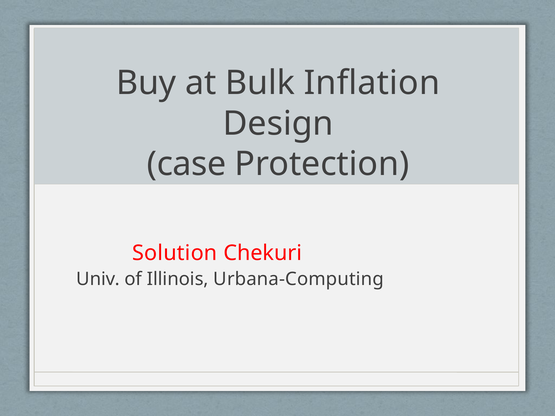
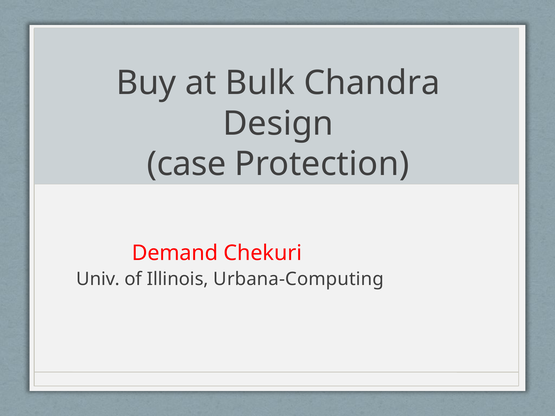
Inflation: Inflation -> Chandra
Solution: Solution -> Demand
